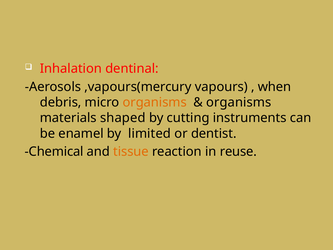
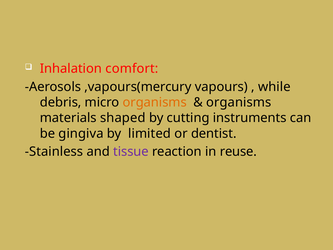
dentinal: dentinal -> comfort
when: when -> while
enamel: enamel -> gingiva
Chemical: Chemical -> Stainless
tissue colour: orange -> purple
